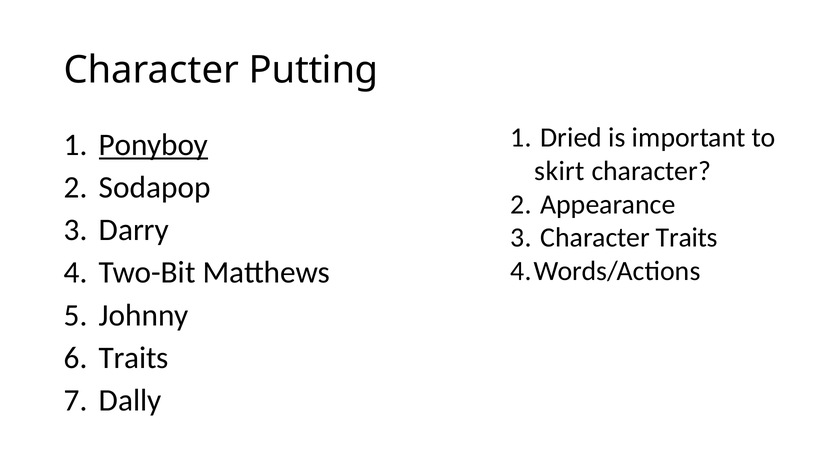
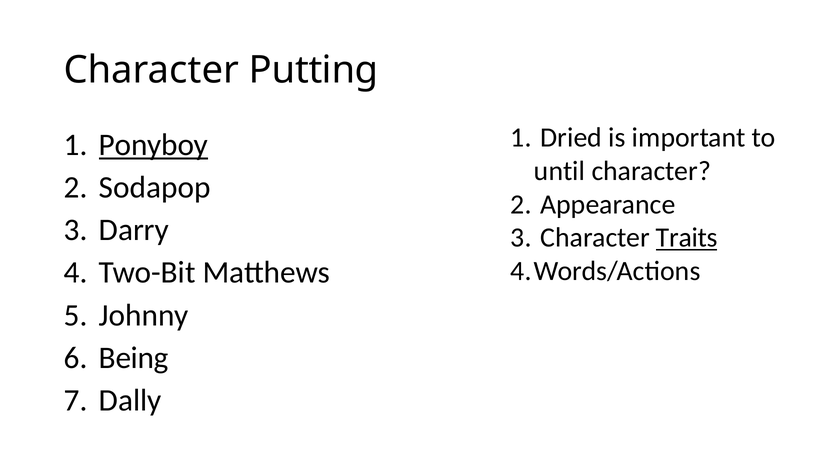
skirt: skirt -> until
Traits at (687, 238) underline: none -> present
Traits at (134, 358): Traits -> Being
